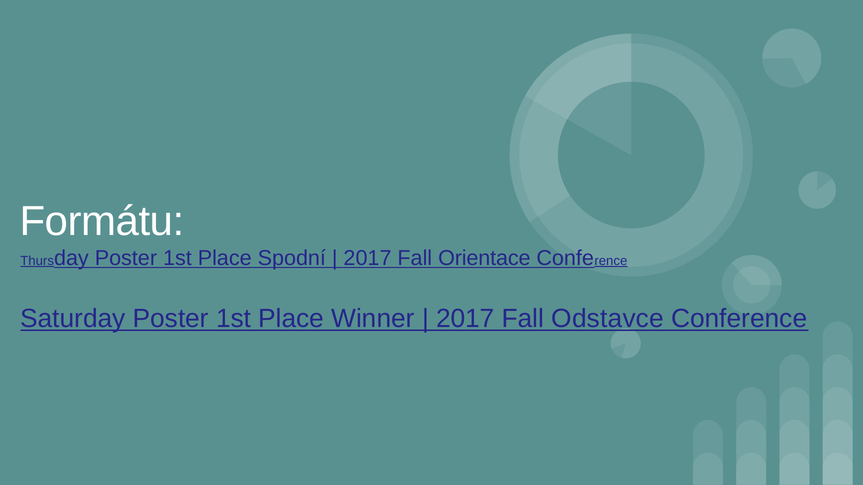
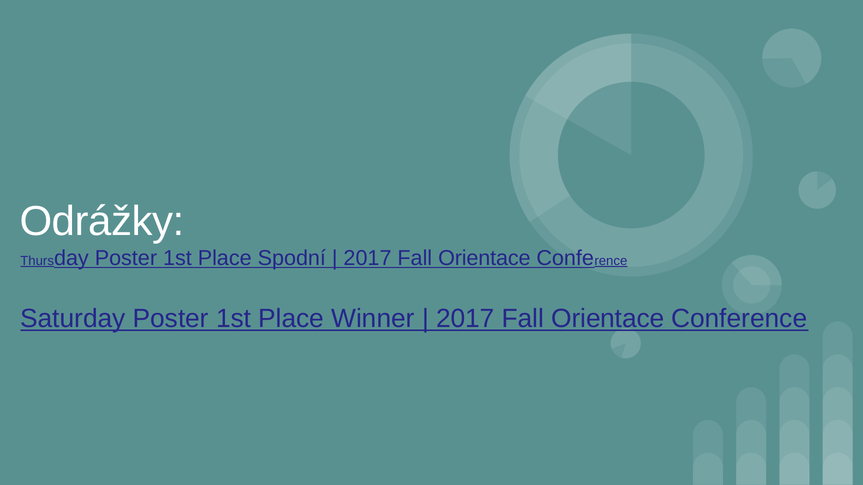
Formátu: Formátu -> Odrážky
Odstavce at (608, 319): Odstavce -> Orientace
